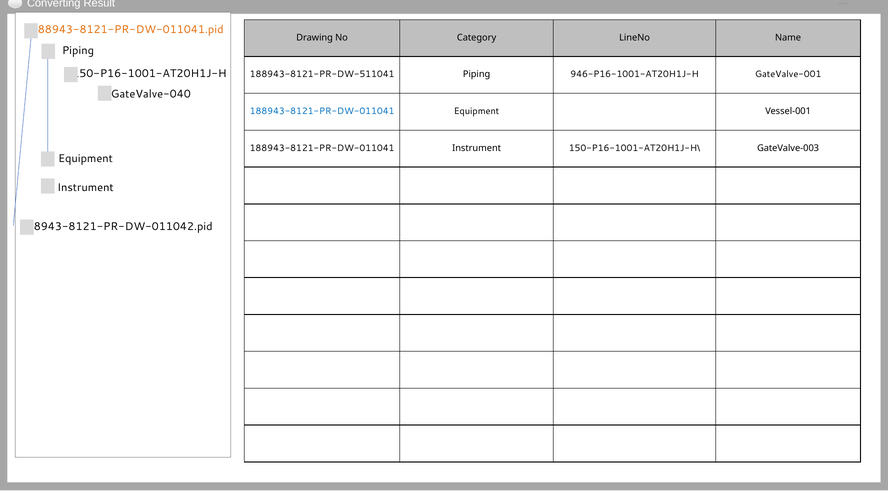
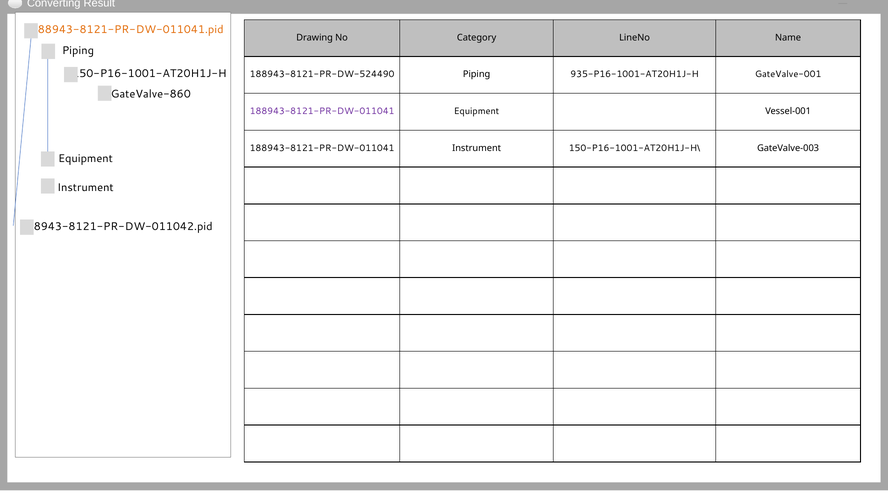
188943-8121-PR-DW-511041: 188943-8121-PR-DW-511041 -> 188943-8121-PR-DW-524490
946-P16-1001-AT20H1J-H: 946-P16-1001-AT20H1J-H -> 935-P16-1001-AT20H1J-H
GateValve-040: GateValve-040 -> GateValve-860
188943-8121-PR-DW-011041 at (322, 111) colour: blue -> purple
